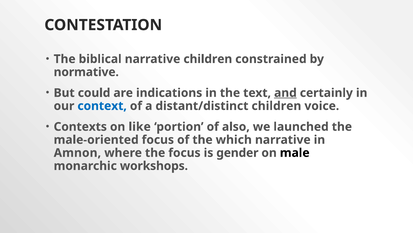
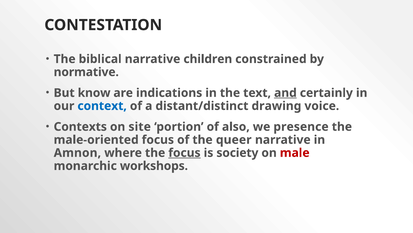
could: could -> know
distant/distinct children: children -> drawing
like: like -> site
launched: launched -> presence
which: which -> queer
focus at (184, 152) underline: none -> present
gender: gender -> society
male colour: black -> red
